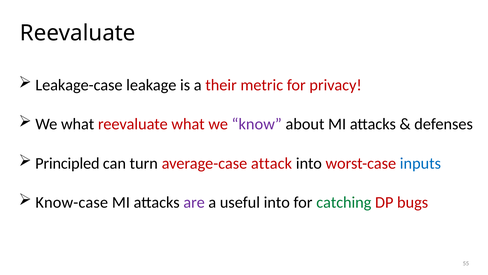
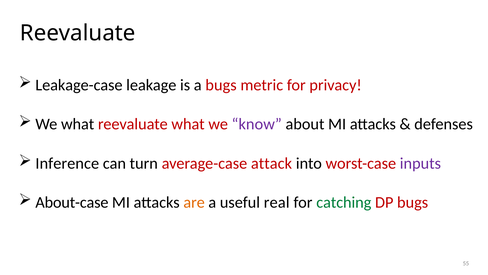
a their: their -> bugs
Principled: Principled -> Inference
inputs colour: blue -> purple
Know-case: Know-case -> About-case
are colour: purple -> orange
useful into: into -> real
